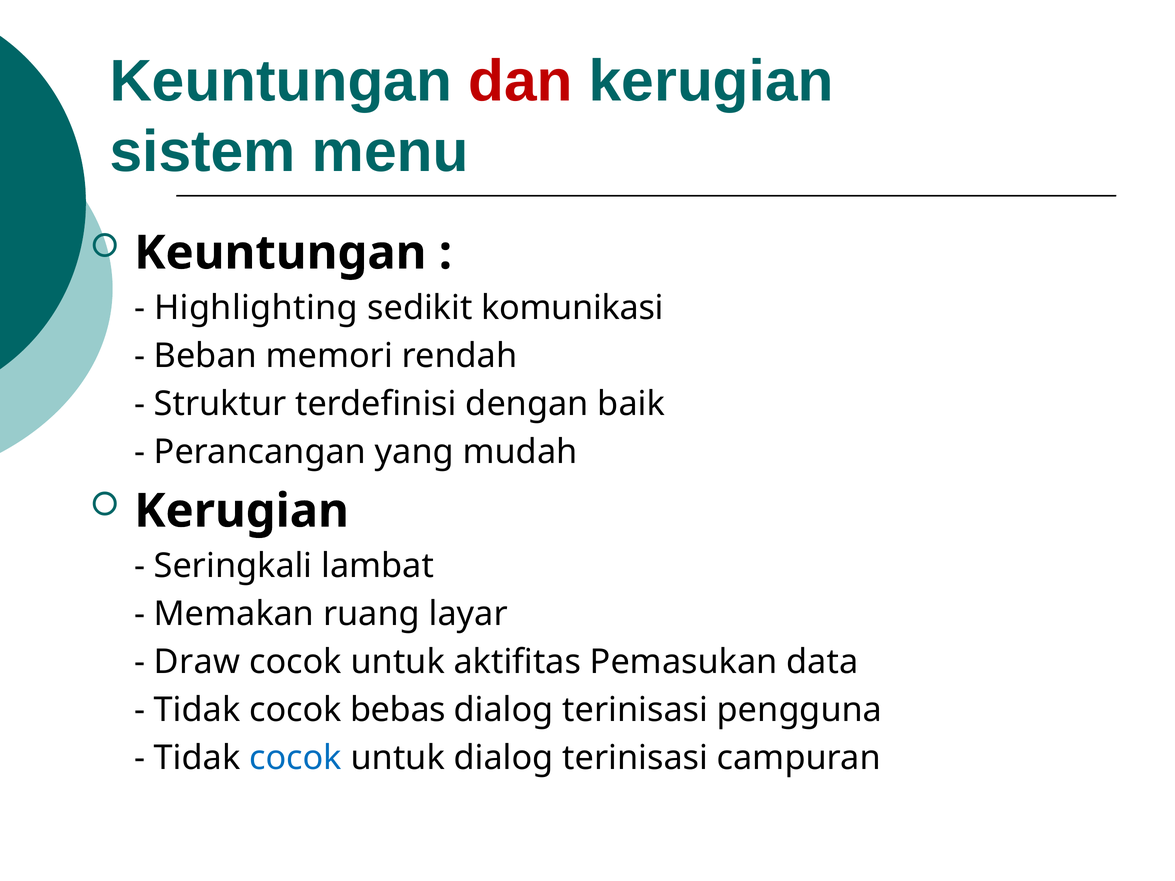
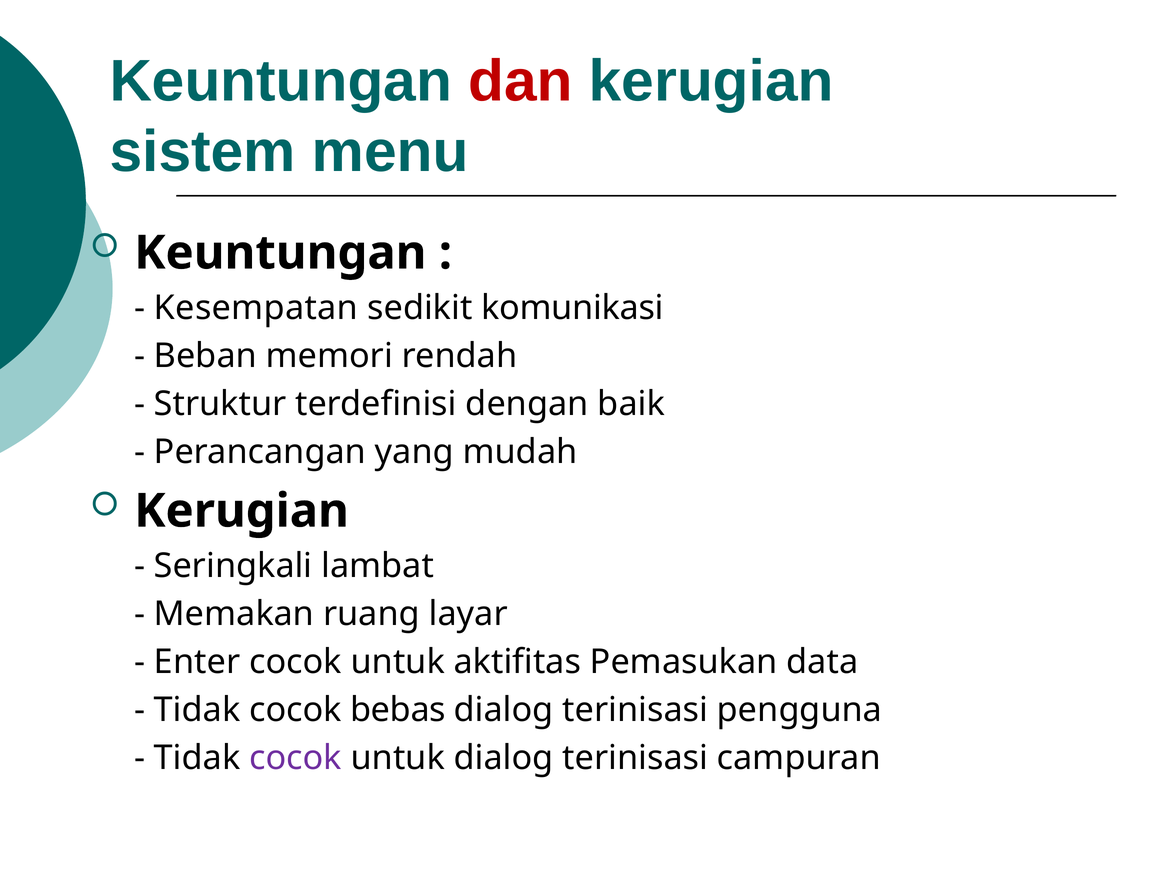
Highlighting: Highlighting -> Kesempatan
Draw: Draw -> Enter
cocok at (296, 758) colour: blue -> purple
